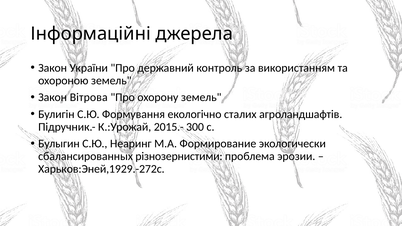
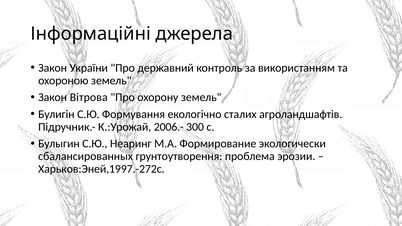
2015.-: 2015.- -> 2006.-
різнозернистими: різнозернистими -> грунтоутворення
Харьков:Эней,1929.-272с: Харьков:Эней,1929.-272с -> Харьков:Эней,1997.-272с
